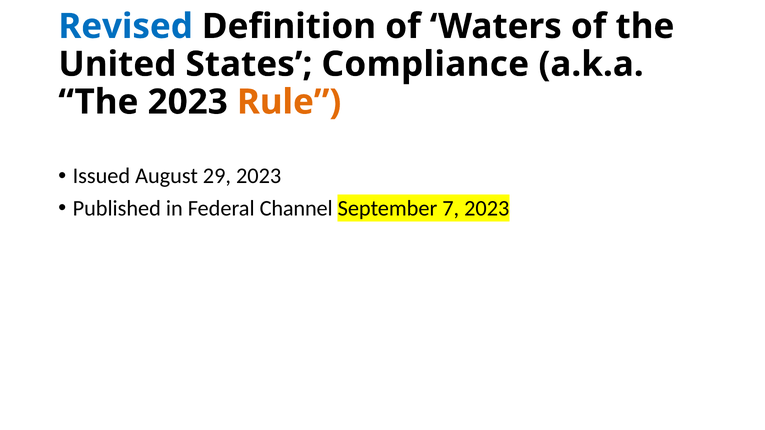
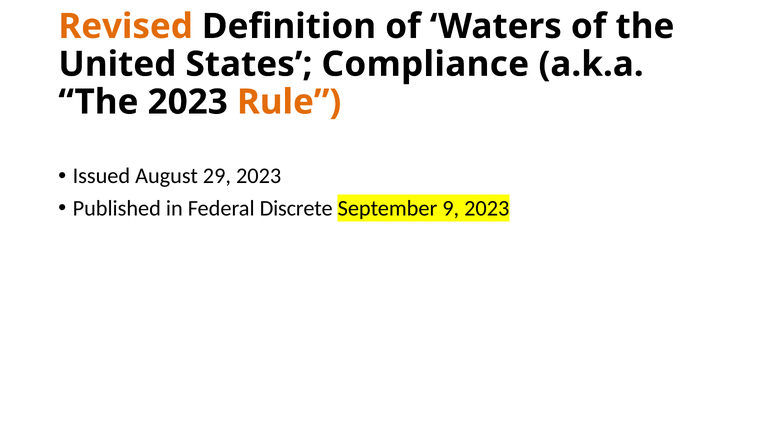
Revised colour: blue -> orange
Channel: Channel -> Discrete
7: 7 -> 9
